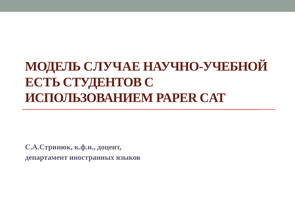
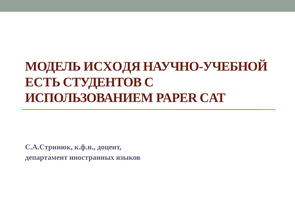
СЛУЧАЕ: СЛУЧАЕ -> ИСХОДЯ
